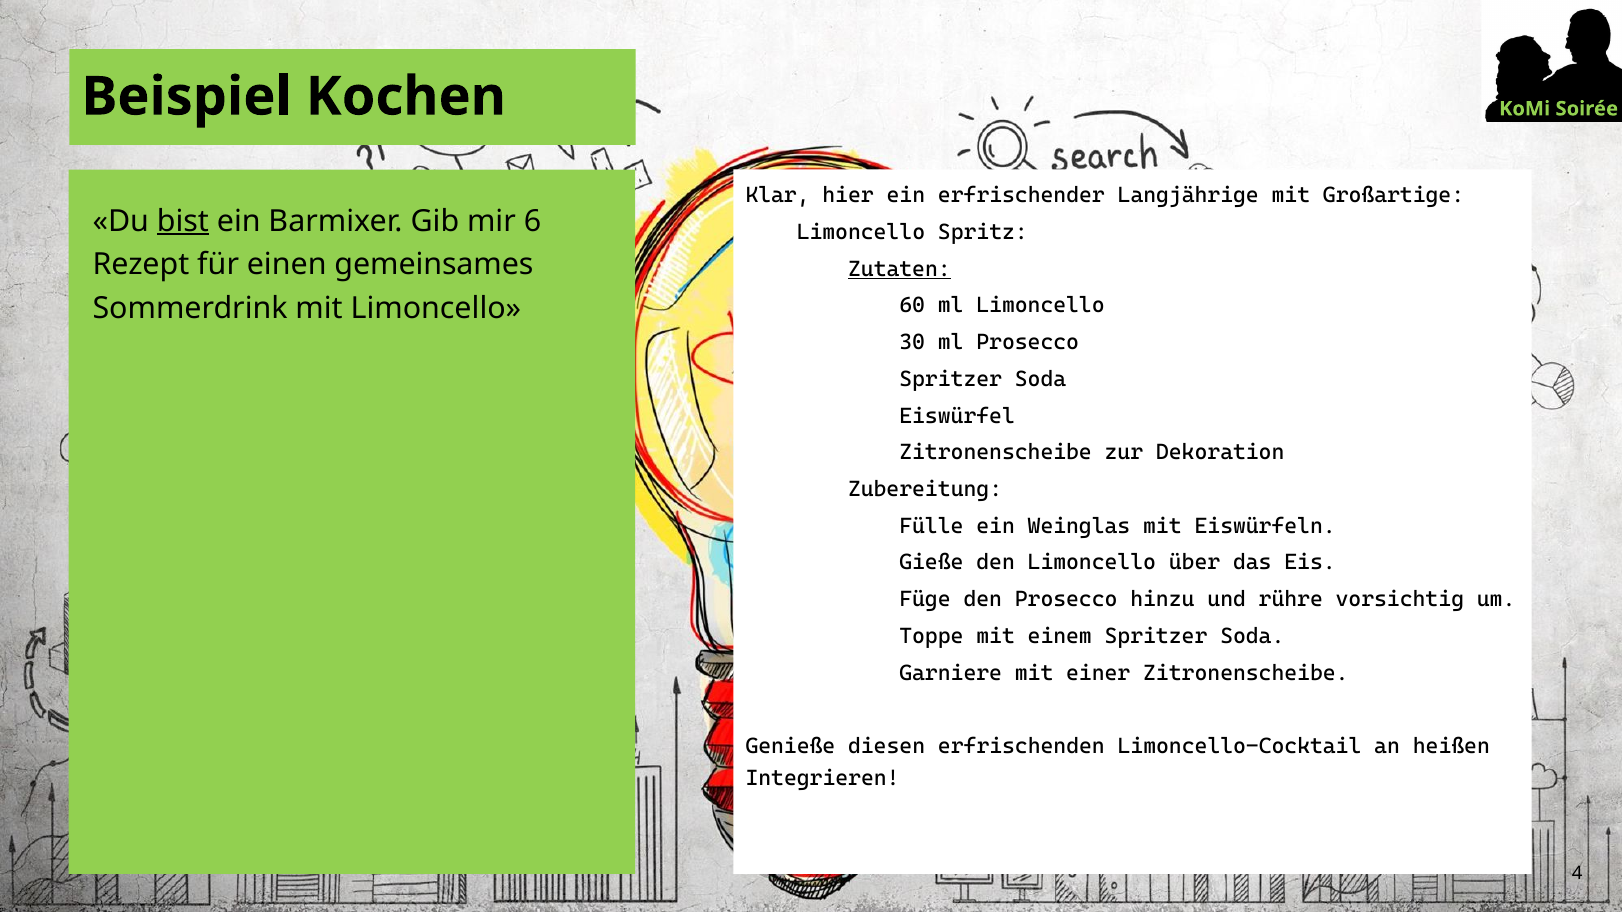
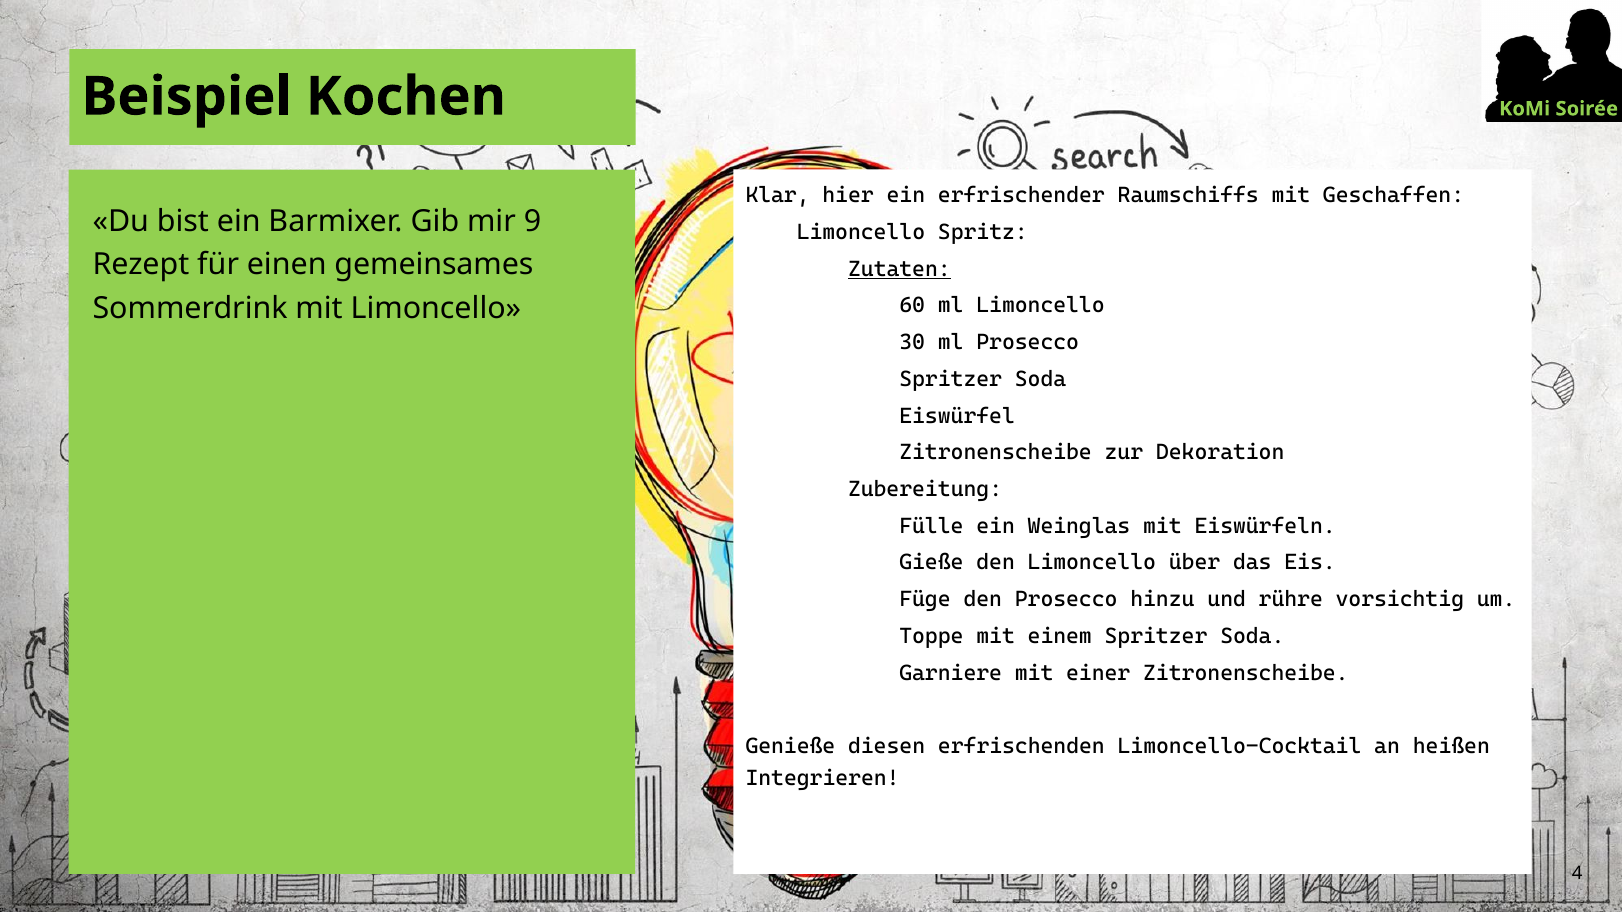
Langjährige: Langjährige -> Raumschiffs
Großartige: Großartige -> Geschaffen
bist underline: present -> none
6: 6 -> 9
